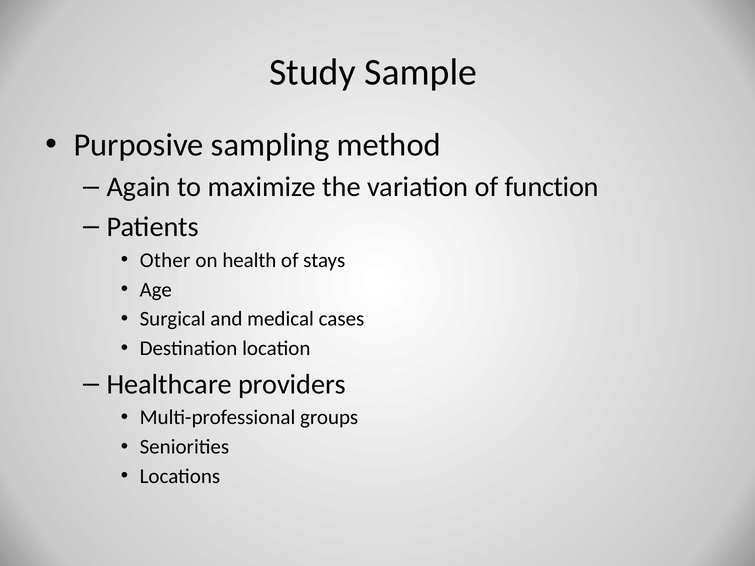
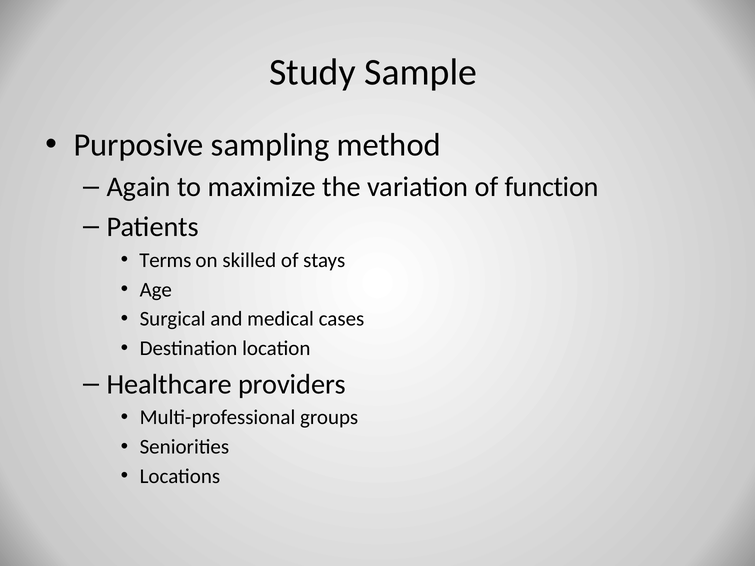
Other: Other -> Terms
health: health -> skilled
